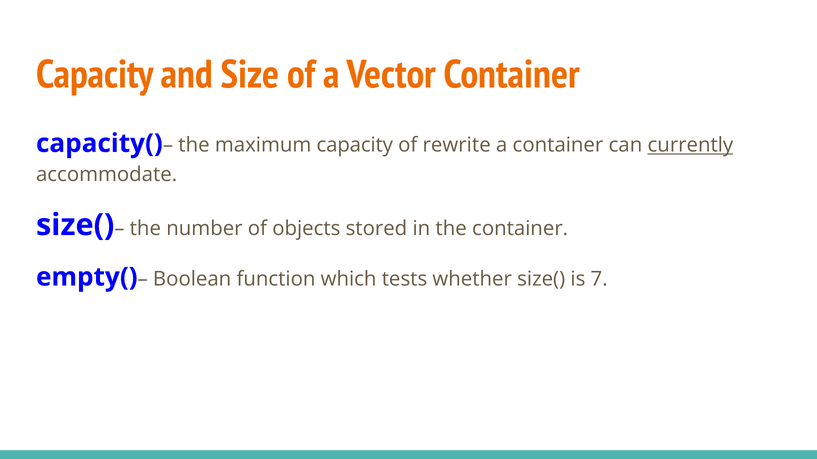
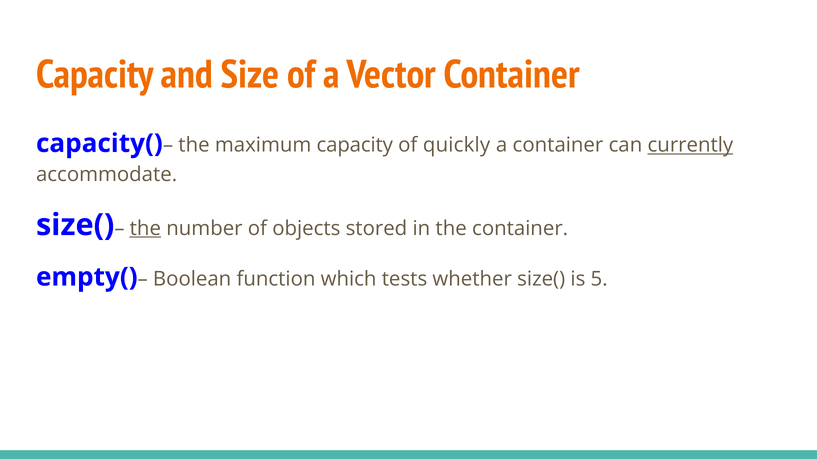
rewrite: rewrite -> quickly
the at (145, 229) underline: none -> present
7: 7 -> 5
